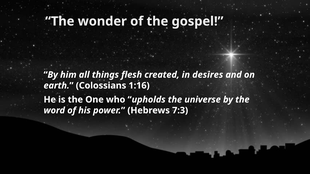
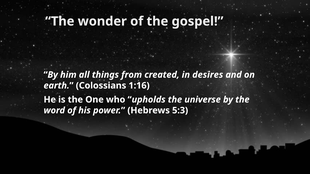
flesh: flesh -> from
7:3: 7:3 -> 5:3
